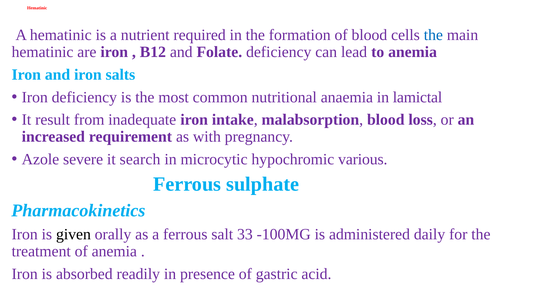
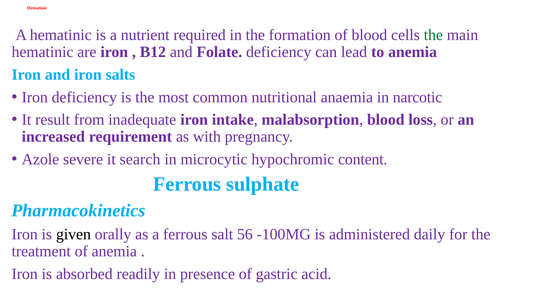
the at (433, 35) colour: blue -> green
lamictal: lamictal -> narcotic
various: various -> content
33: 33 -> 56
